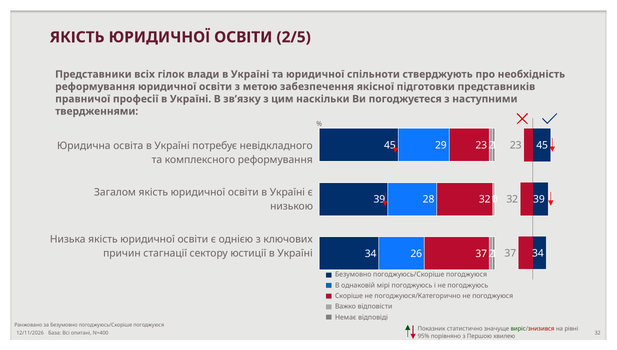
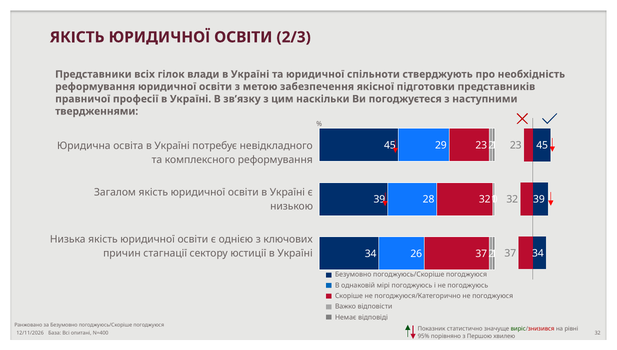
2/5: 2/5 -> 2/3
